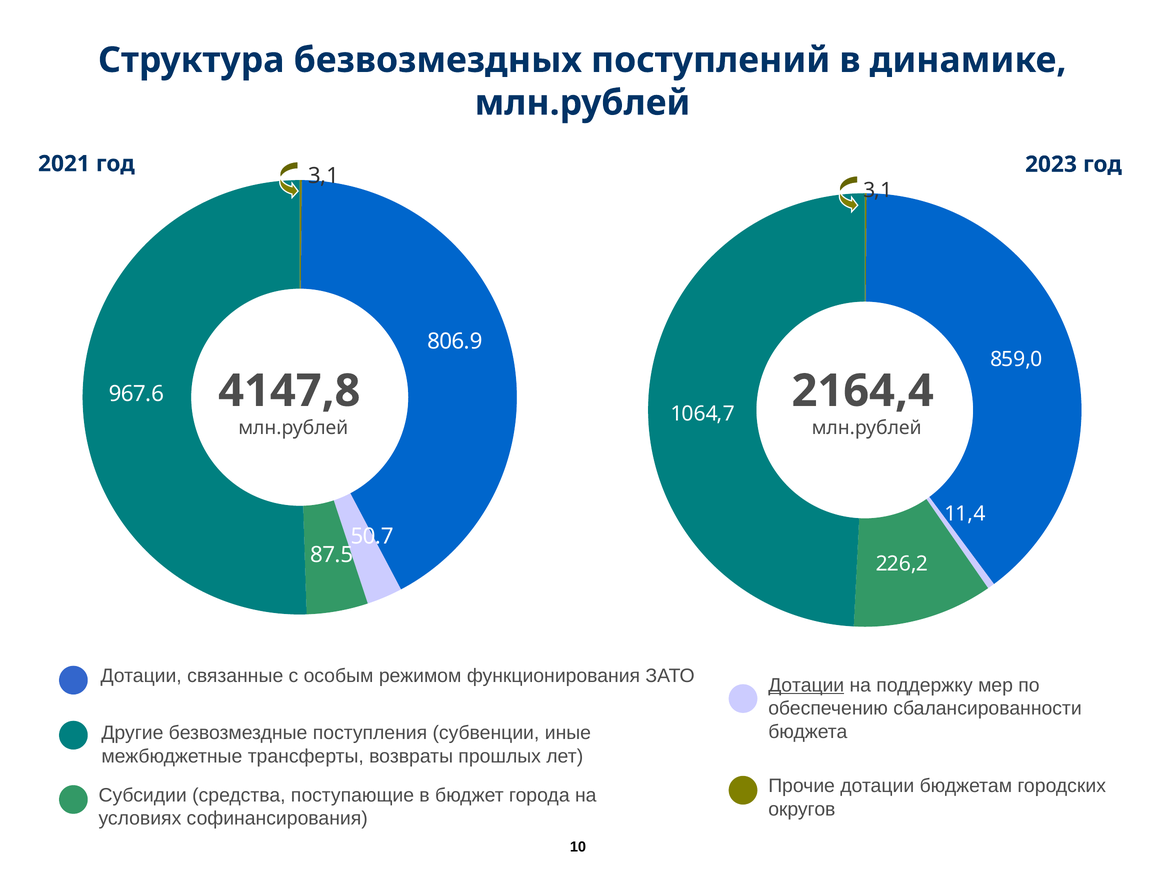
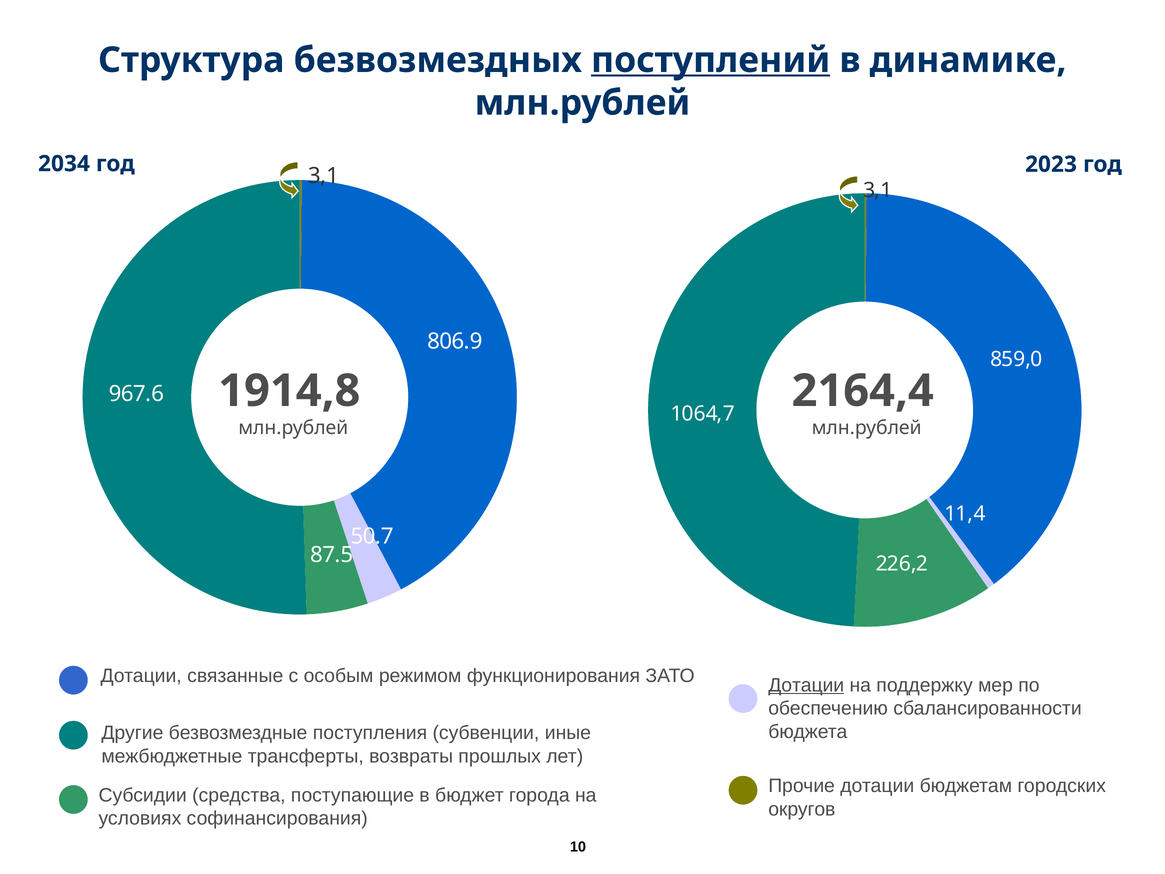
поступлений underline: none -> present
2021: 2021 -> 2034
4147,8: 4147,8 -> 1914,8
